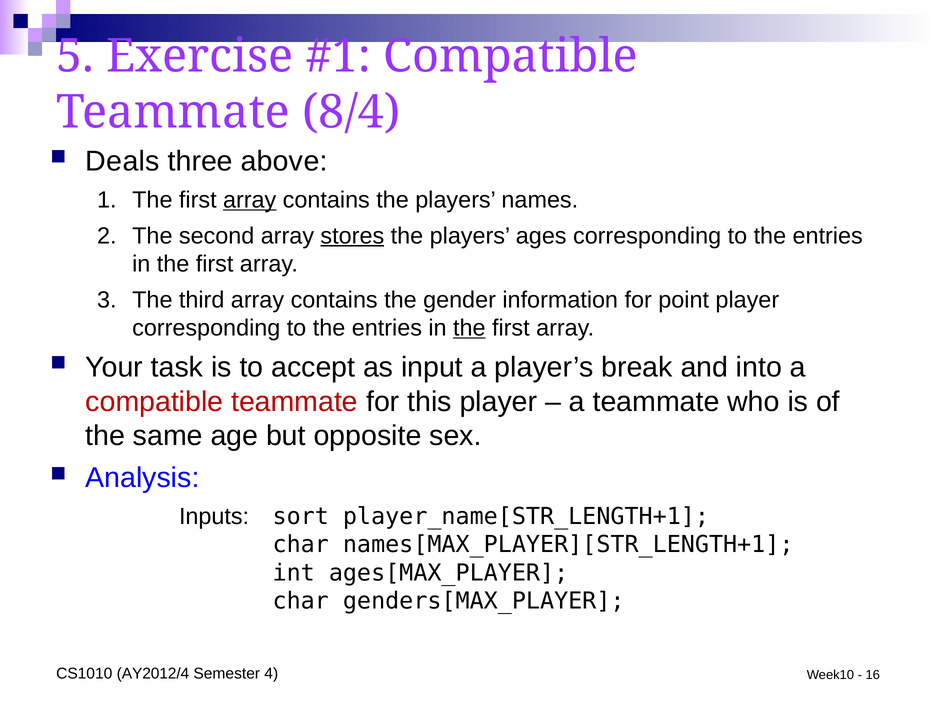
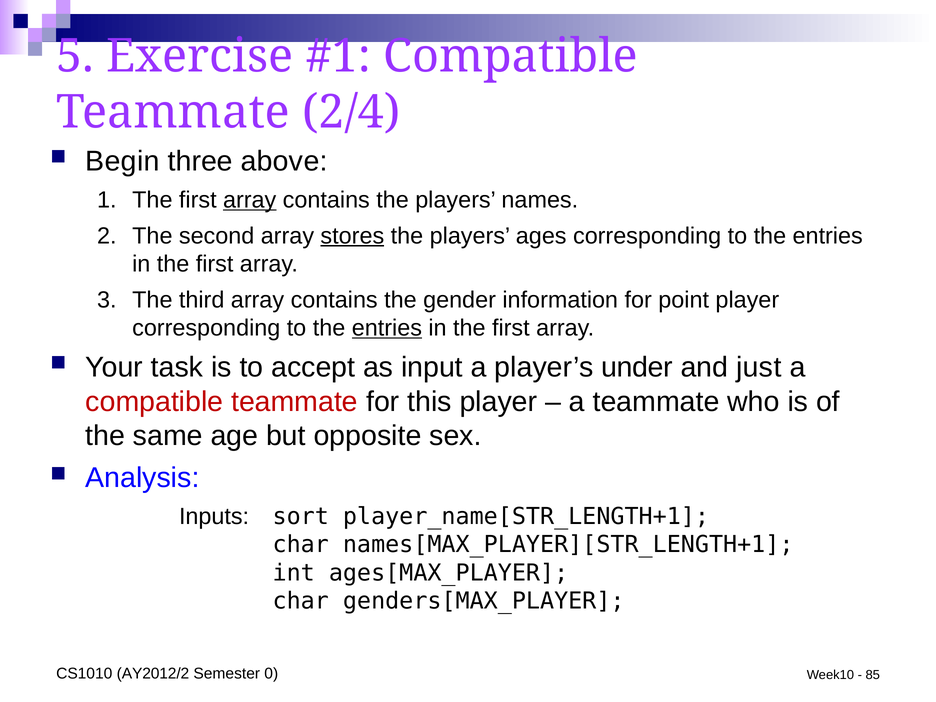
8/4: 8/4 -> 2/4
Deals: Deals -> Begin
entries at (387, 328) underline: none -> present
the at (469, 328) underline: present -> none
break: break -> under
into: into -> just
AY2012/4: AY2012/4 -> AY2012/2
4: 4 -> 0
16: 16 -> 85
